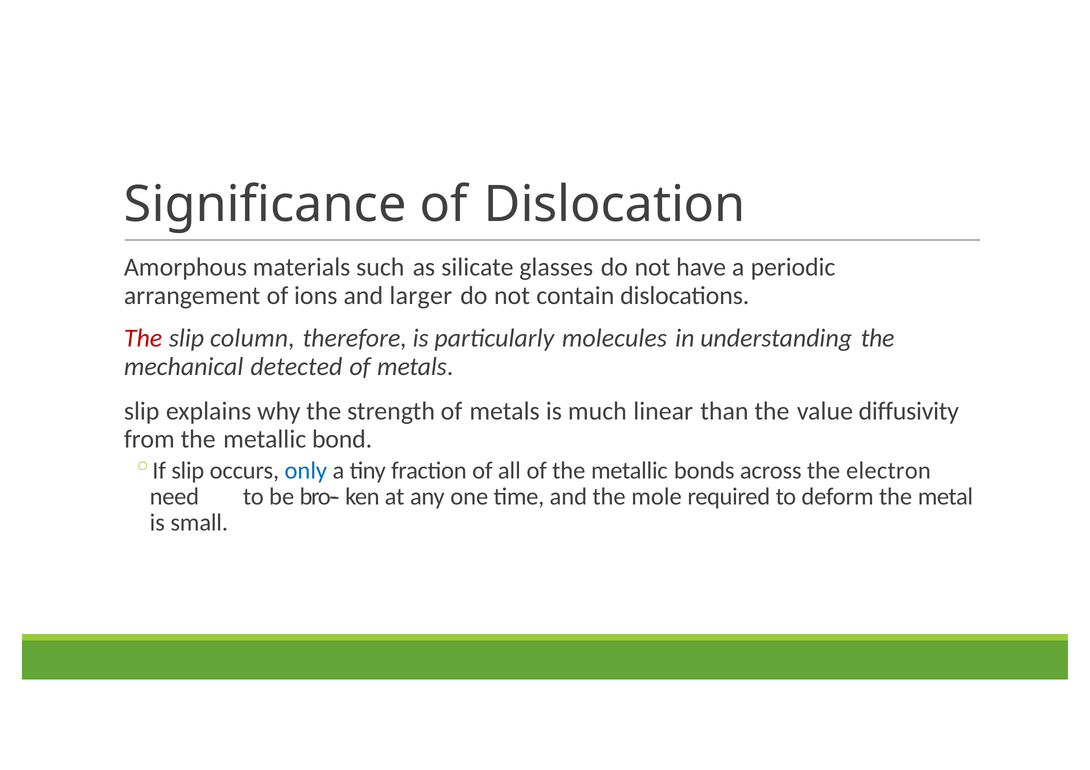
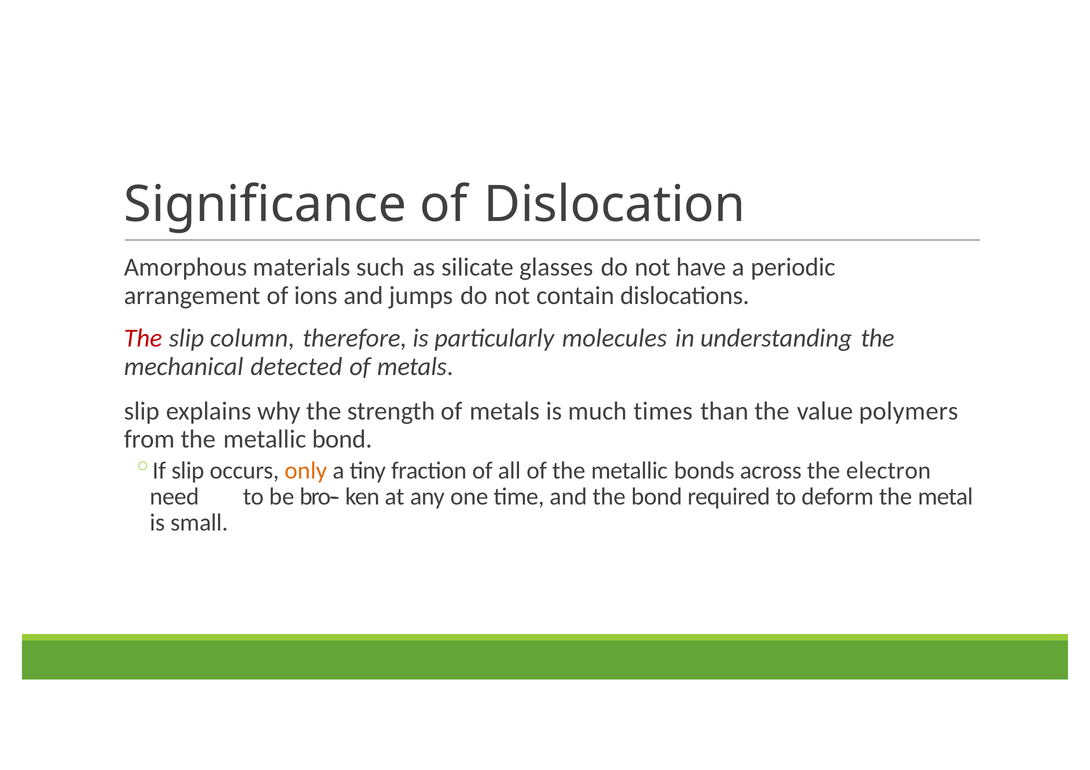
larger: larger -> jumps
linear: linear -> times
diffusivity: diffusivity -> polymers
only colour: blue -> orange
the mole: mole -> bond
